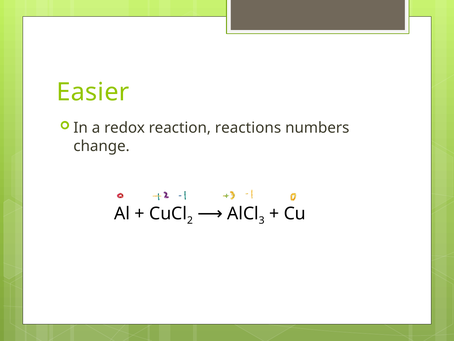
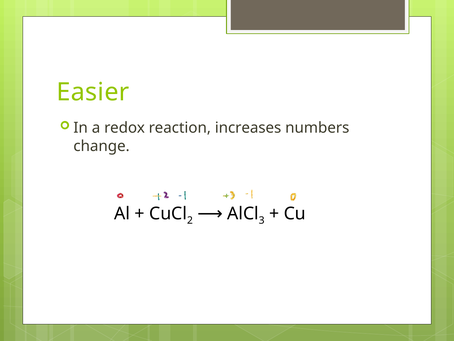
reactions: reactions -> increases
